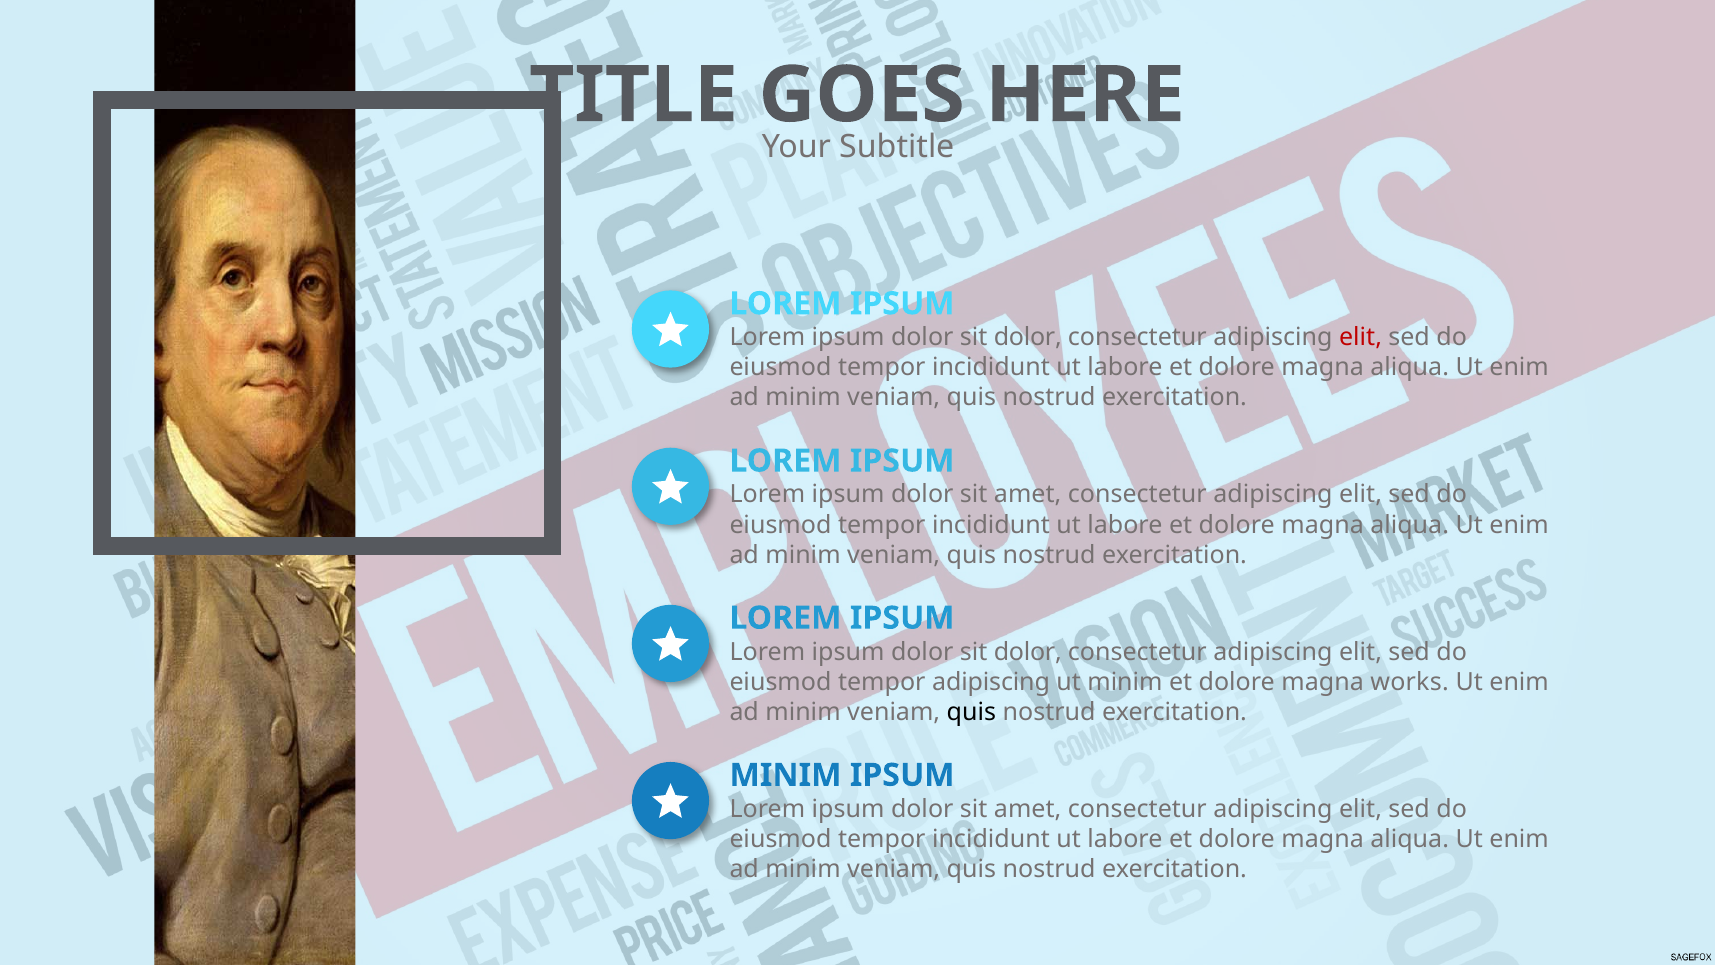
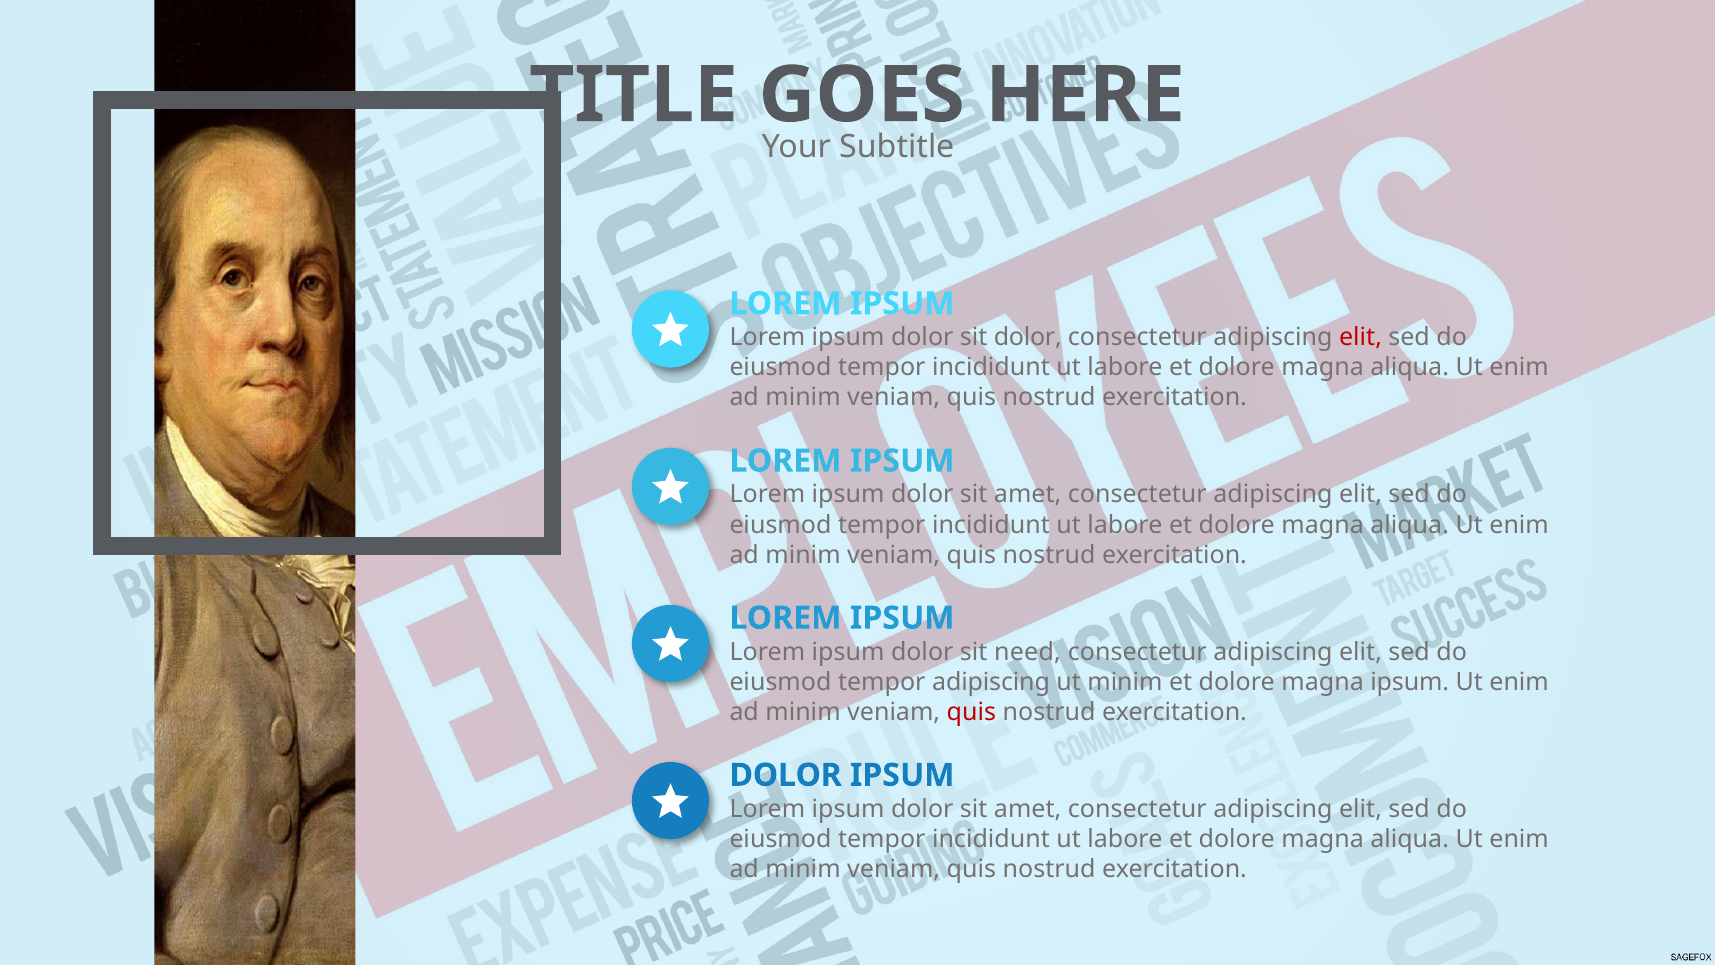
dolor at (1028, 652): dolor -> need
magna works: works -> ipsum
quis at (971, 712) colour: black -> red
MINIM at (785, 775): MINIM -> DOLOR
